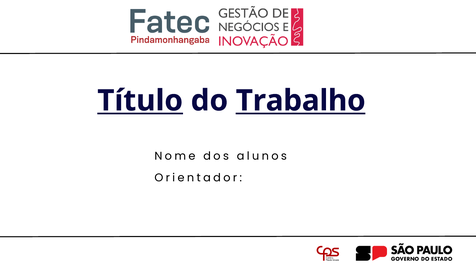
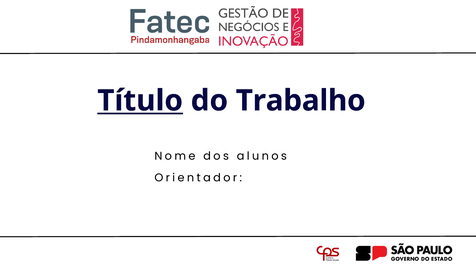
Trabalho underline: present -> none
